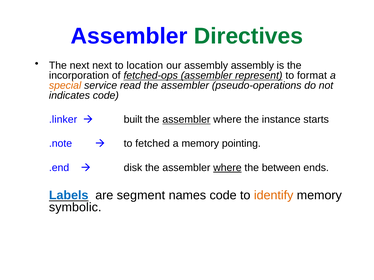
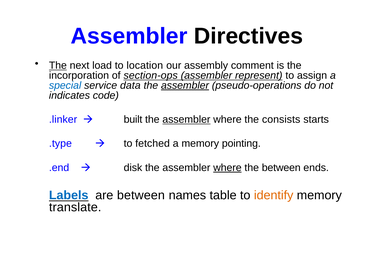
Directives colour: green -> black
The at (58, 66) underline: none -> present
next next: next -> load
assembly assembly: assembly -> comment
fetched-ops: fetched-ops -> section-ops
format: format -> assign
special colour: orange -> blue
read: read -> data
assembler at (185, 86) underline: none -> present
instance: instance -> consists
.note: .note -> .type
are segment: segment -> between
names code: code -> table
symbolic: symbolic -> translate
